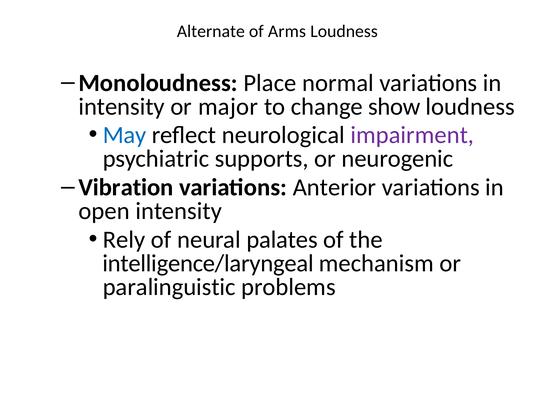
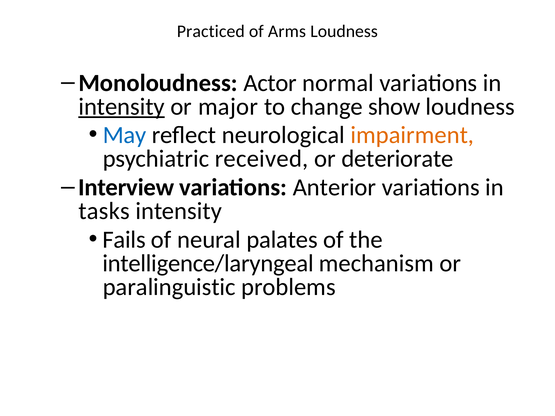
Alternate: Alternate -> Practiced
Place: Place -> Actor
intensity at (122, 107) underline: none -> present
impairment colour: purple -> orange
supports: supports -> received
neurogenic: neurogenic -> deteriorate
Vibration: Vibration -> Interview
open: open -> tasks
Rely: Rely -> Fails
